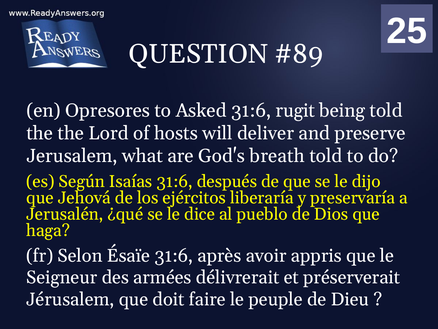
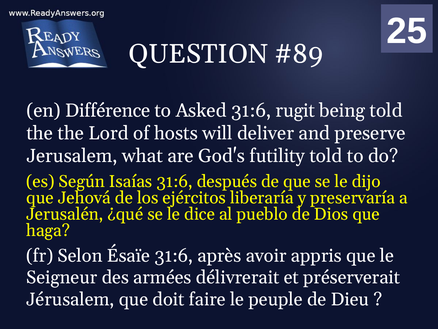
Opresores: Opresores -> Différence
breath: breath -> futility
